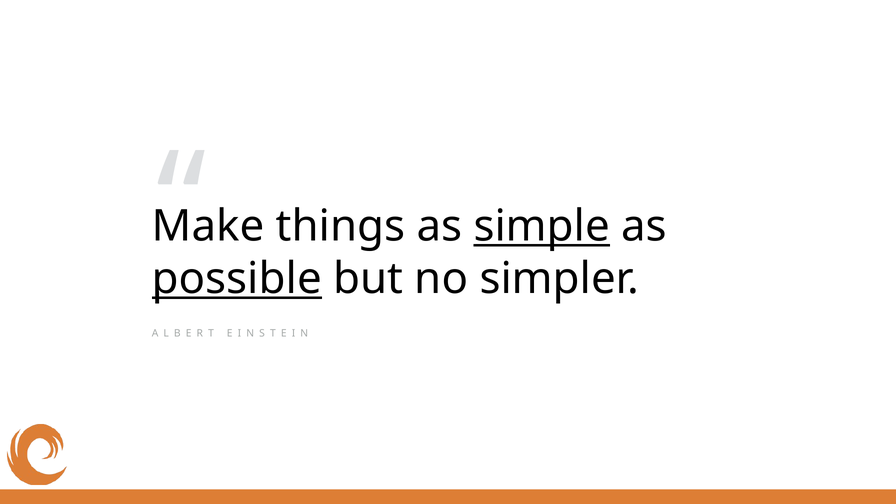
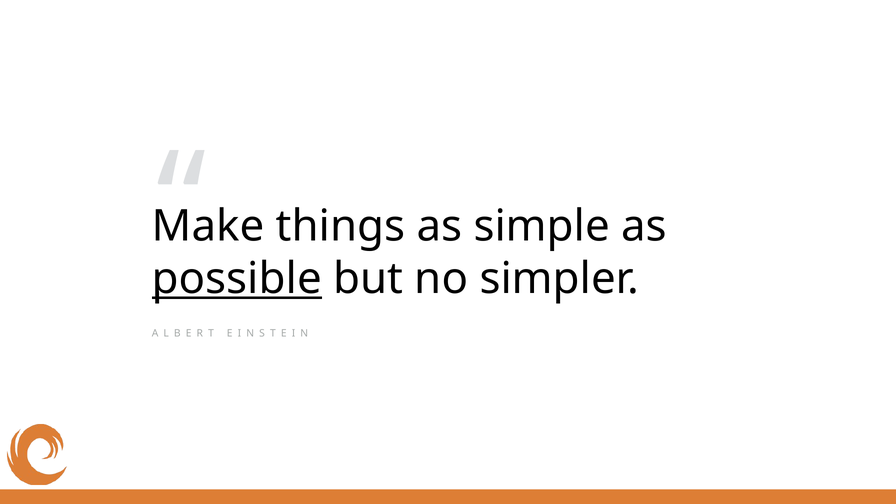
simple underline: present -> none
